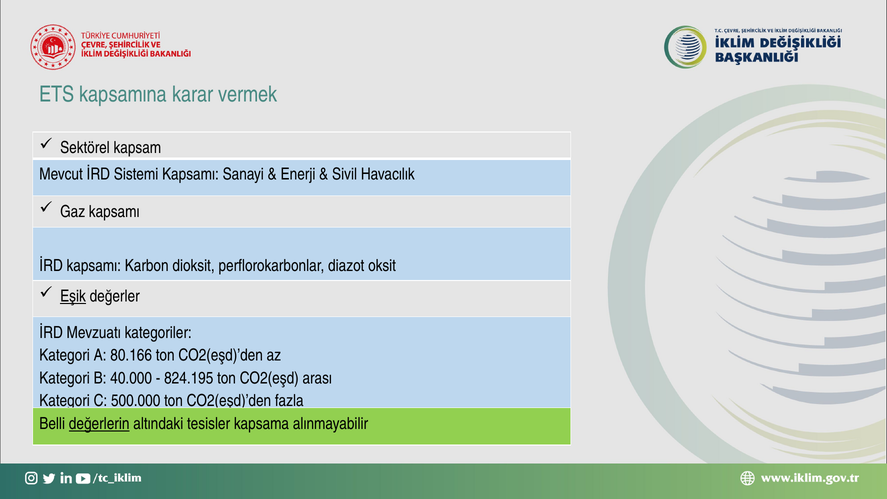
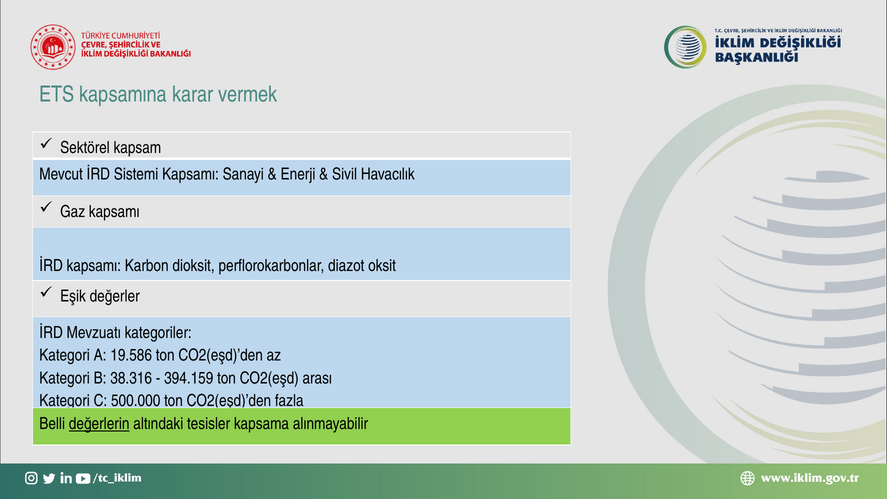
Eşik underline: present -> none
80.166: 80.166 -> 19.586
40.000: 40.000 -> 38.316
824.195: 824.195 -> 394.159
